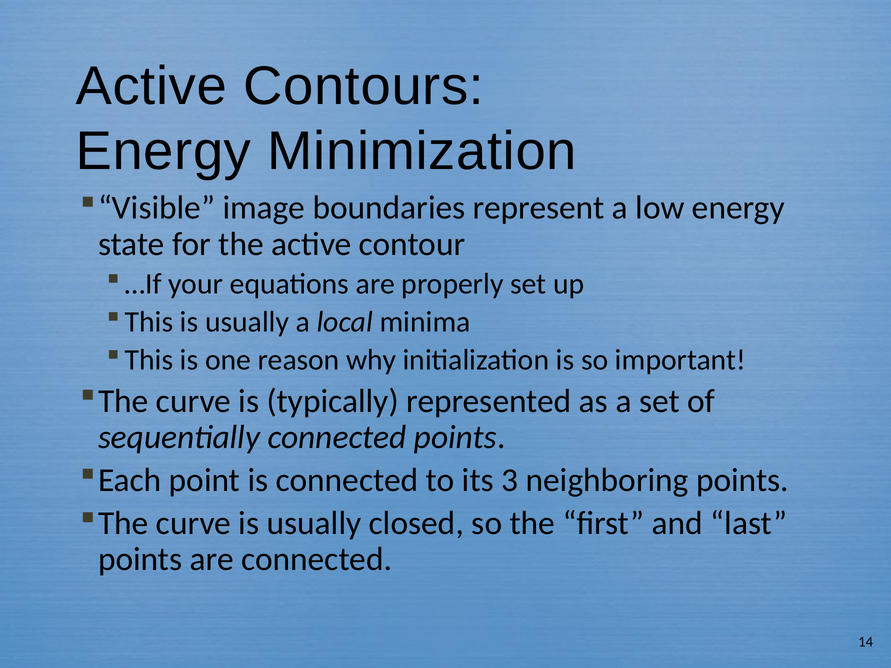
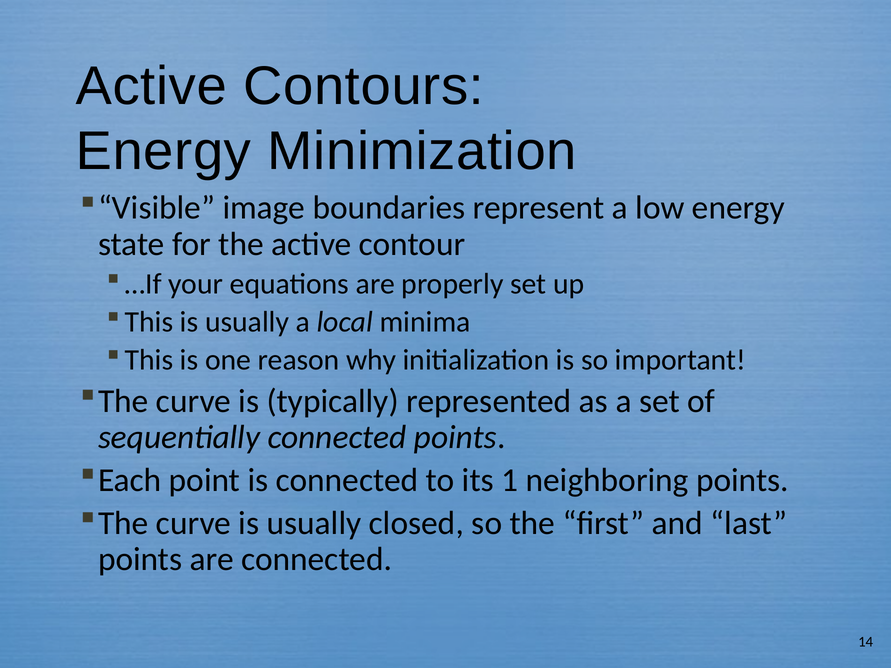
3: 3 -> 1
